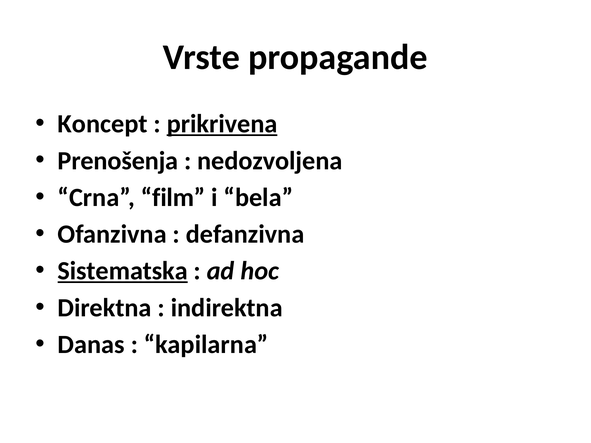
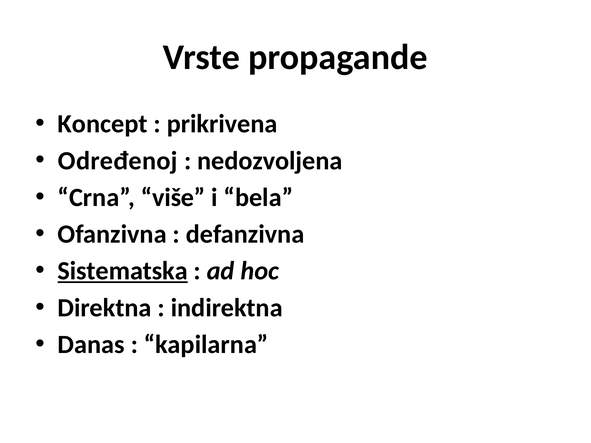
prikrivena underline: present -> none
Prenošenja: Prenošenja -> Određenoj
film: film -> više
